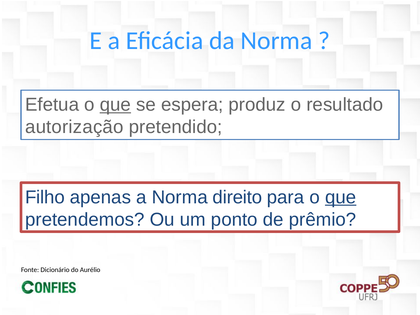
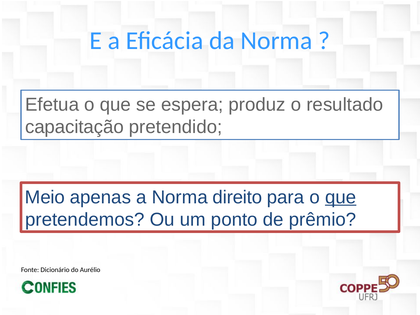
que at (115, 105) underline: present -> none
autorização: autorização -> capacitação
Filho: Filho -> Meio
